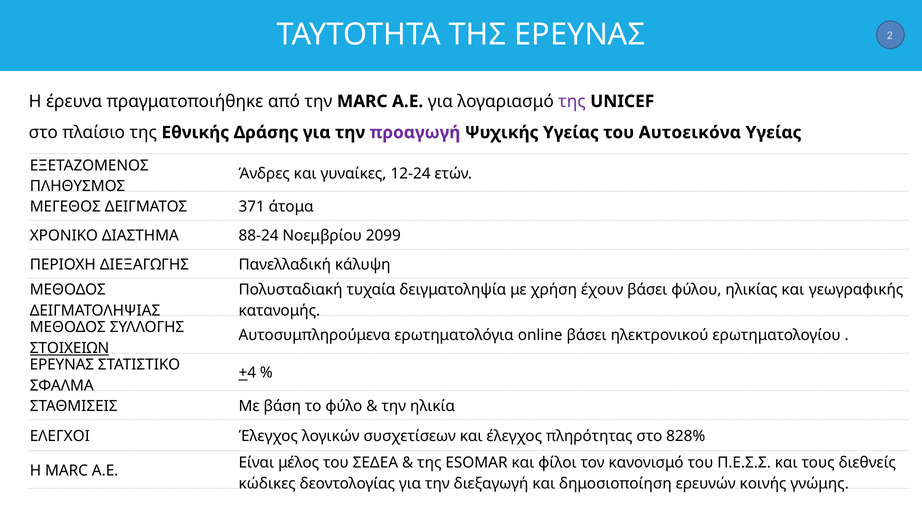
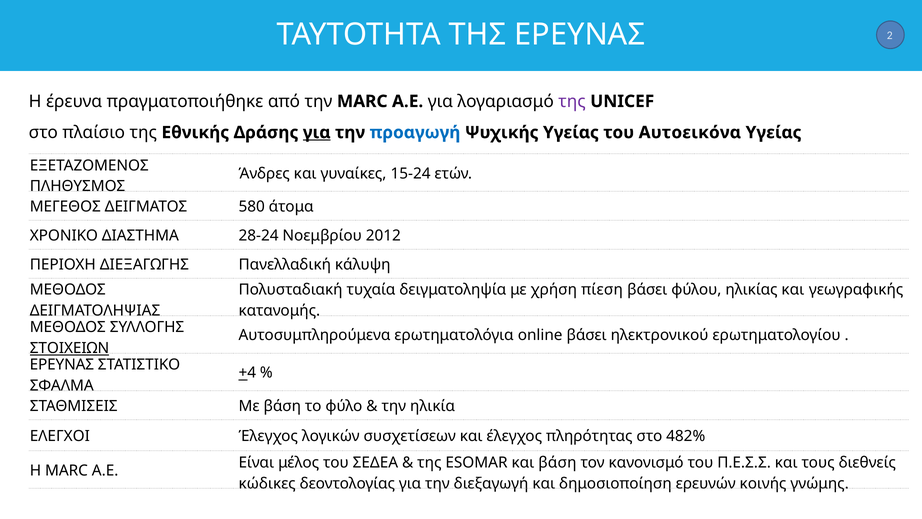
για at (317, 132) underline: none -> present
προαγωγή colour: purple -> blue
12-24: 12-24 -> 15-24
371: 371 -> 580
88-24: 88-24 -> 28-24
2099: 2099 -> 2012
έχουν: έχουν -> πίεση
828%: 828% -> 482%
και φίλοι: φίλοι -> βάση
